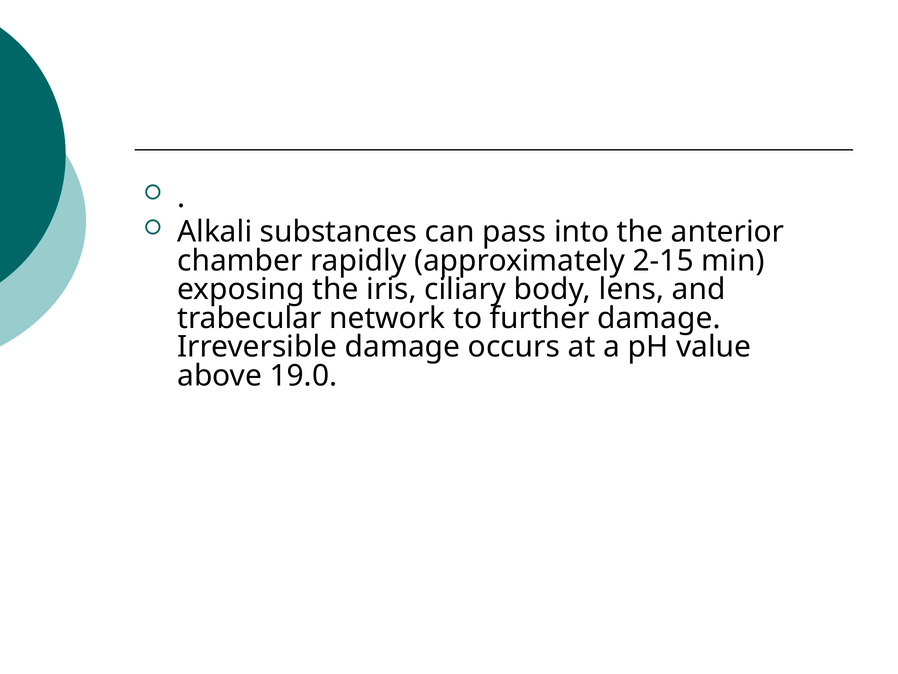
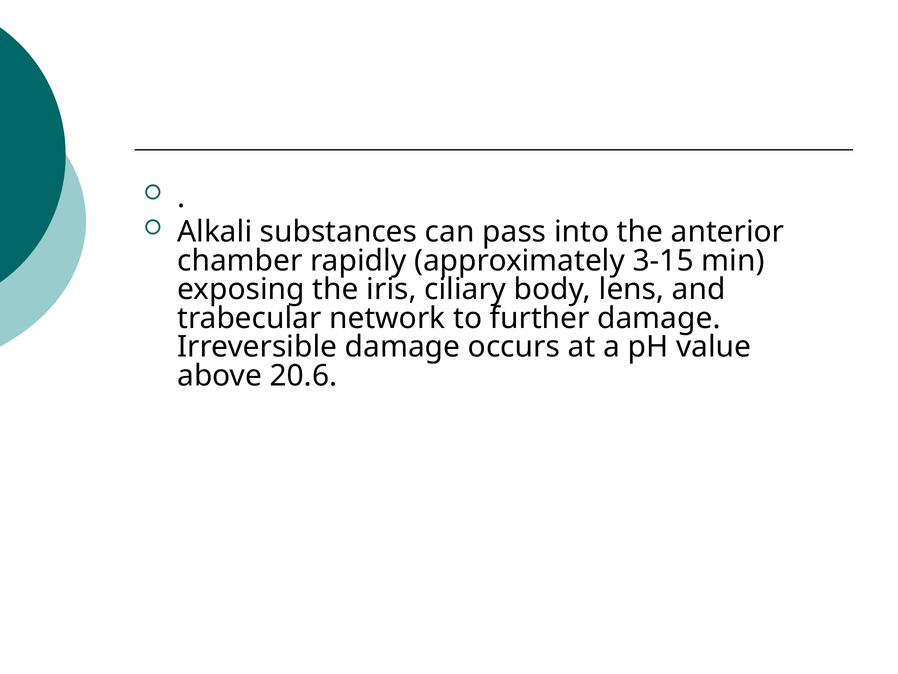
2-15: 2-15 -> 3-15
19.0: 19.0 -> 20.6
